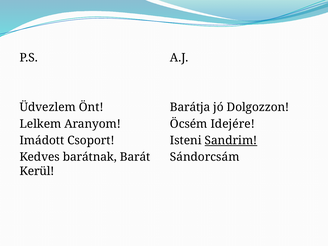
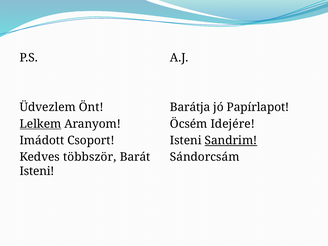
Dolgozzon: Dolgozzon -> Papírlapot
Lelkem underline: none -> present
barátnak: barátnak -> többször
Kerül at (37, 171): Kerül -> Isteni
